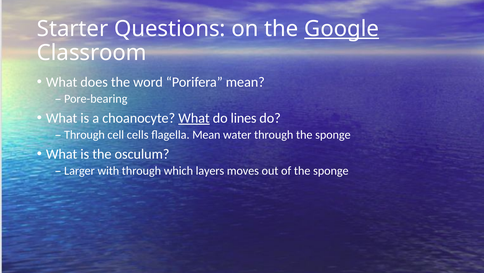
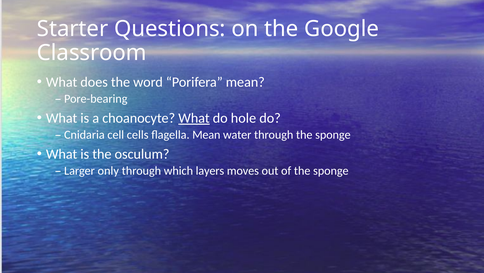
Google underline: present -> none
lines: lines -> hole
Through at (84, 134): Through -> Cnidaria
with: with -> only
